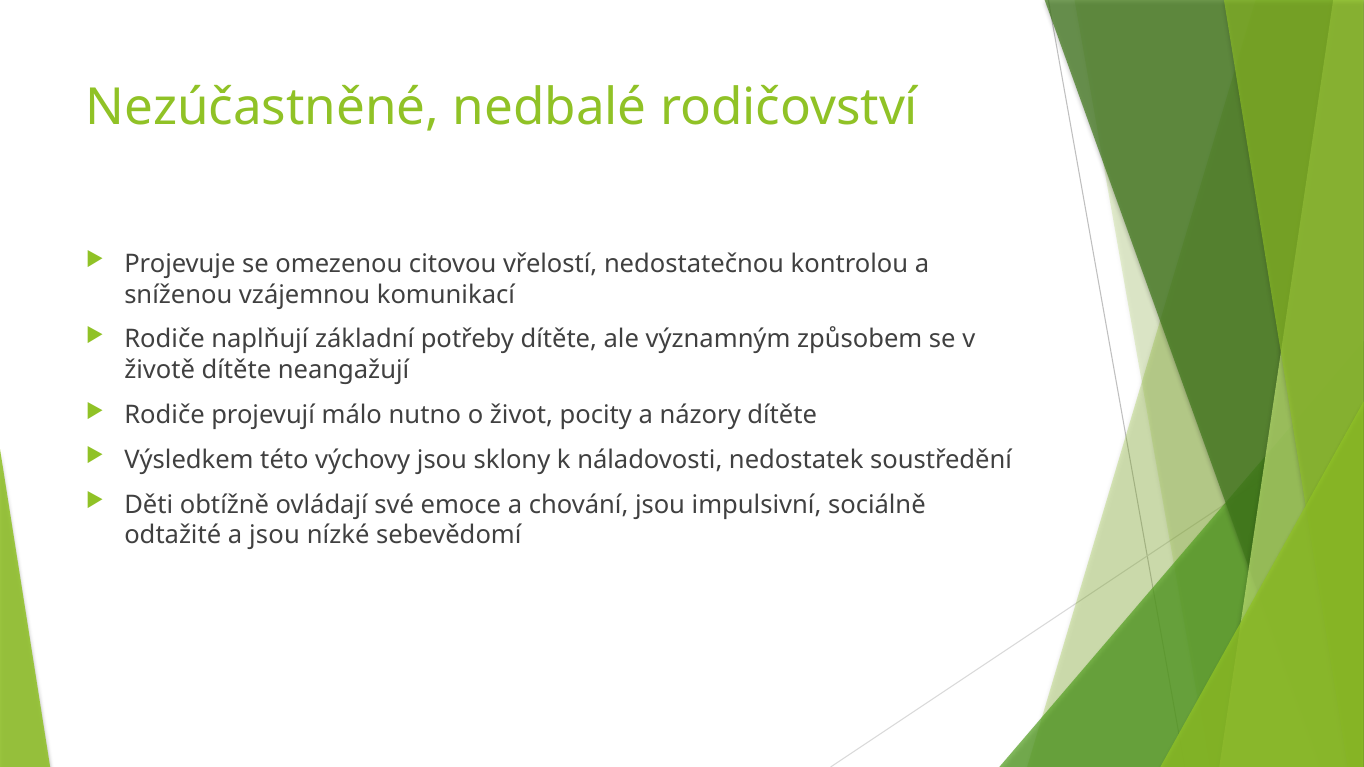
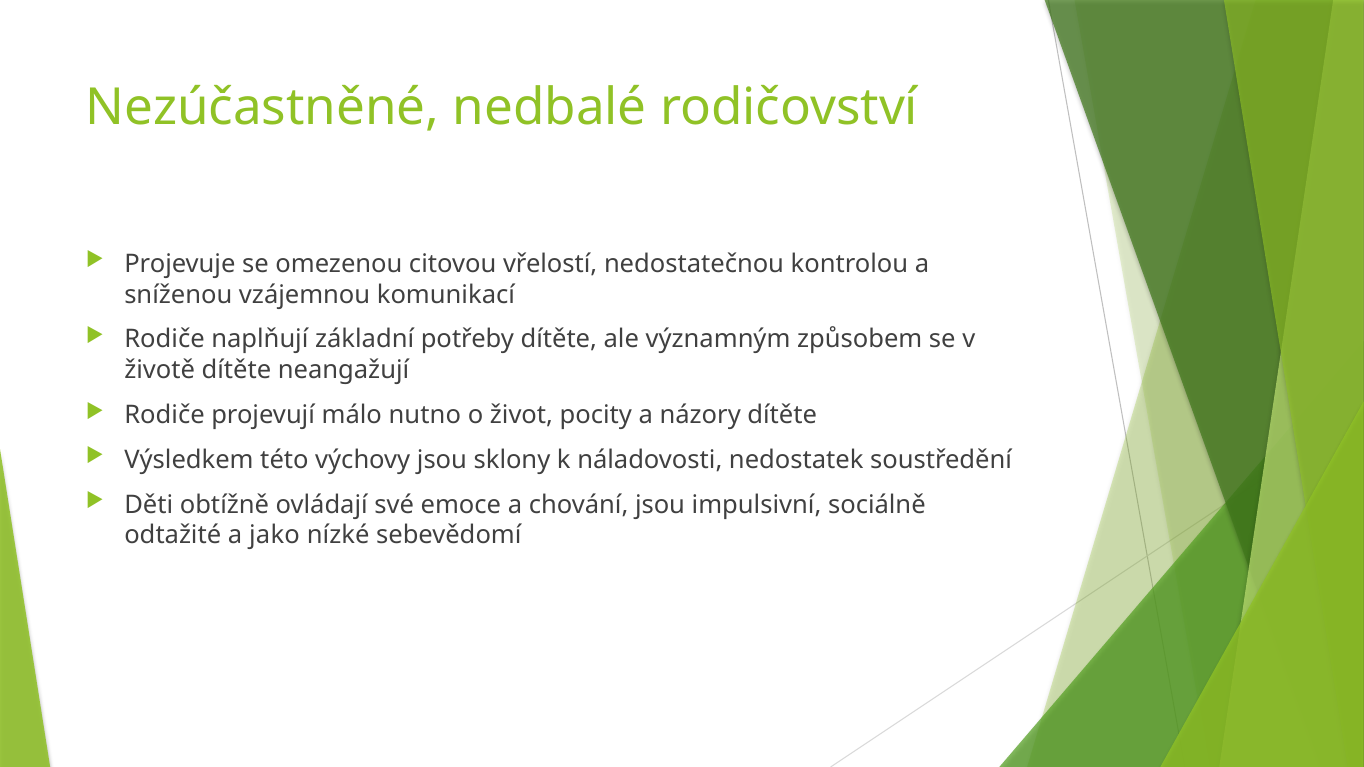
a jsou: jsou -> jako
